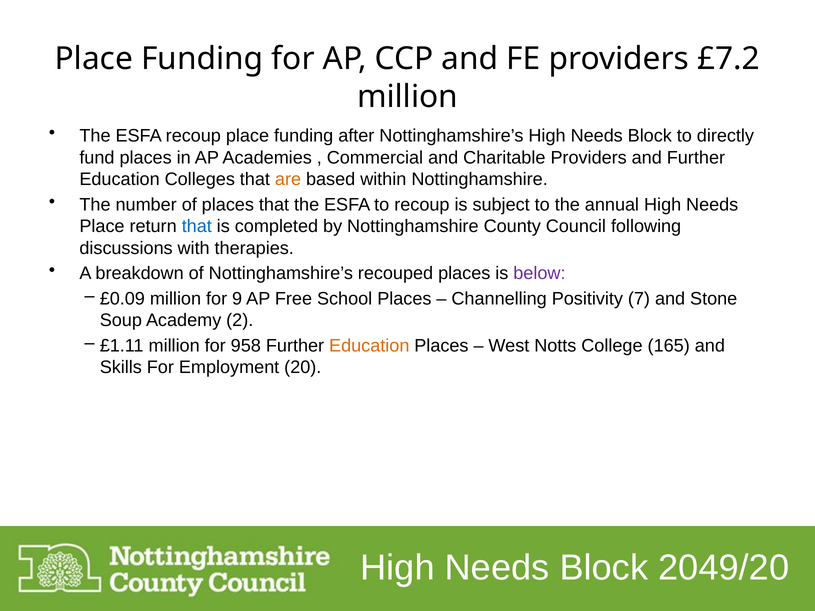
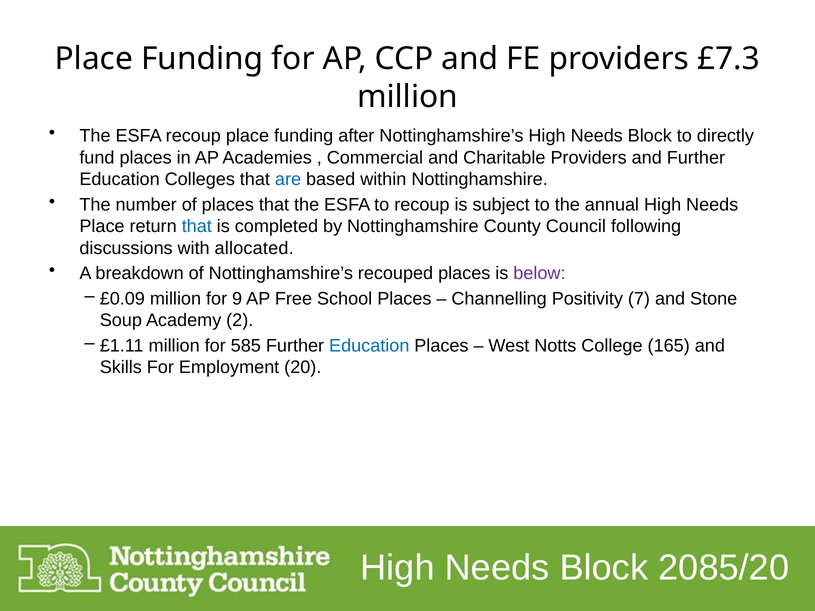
£7.2: £7.2 -> £7.3
are colour: orange -> blue
therapies: therapies -> allocated
958: 958 -> 585
Education at (369, 346) colour: orange -> blue
2049/20: 2049/20 -> 2085/20
